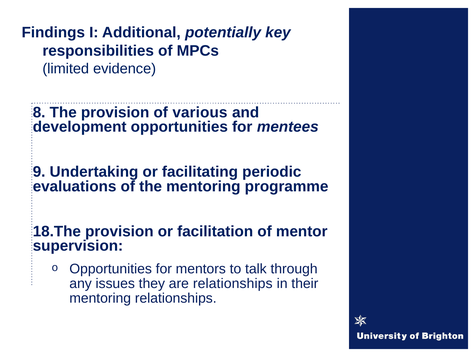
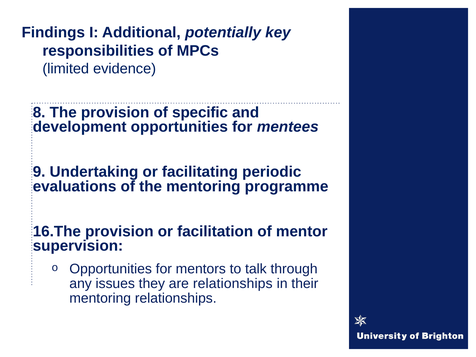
various: various -> specific
18.The: 18.The -> 16.The
